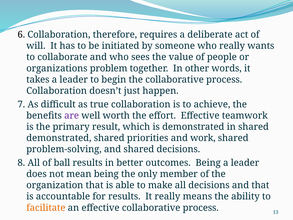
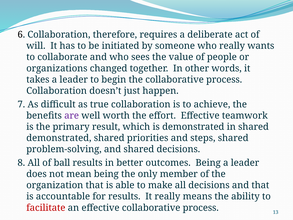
problem: problem -> changed
work: work -> steps
facilitate colour: orange -> red
